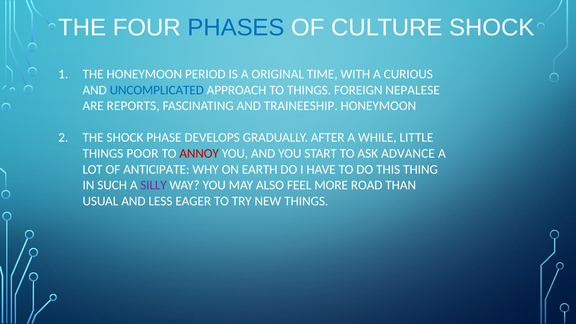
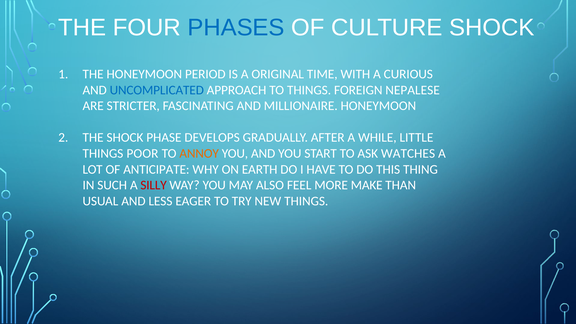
REPORTS: REPORTS -> STRICTER
TRAINEESHIP: TRAINEESHIP -> MILLIONAIRE
ANNOY colour: red -> orange
ADVANCE: ADVANCE -> WATCHES
SILLY colour: purple -> red
ROAD: ROAD -> MAKE
